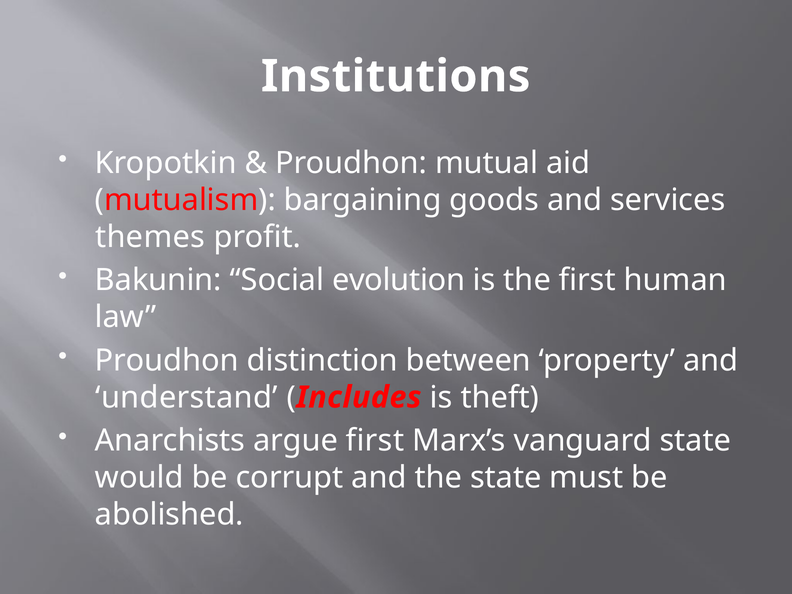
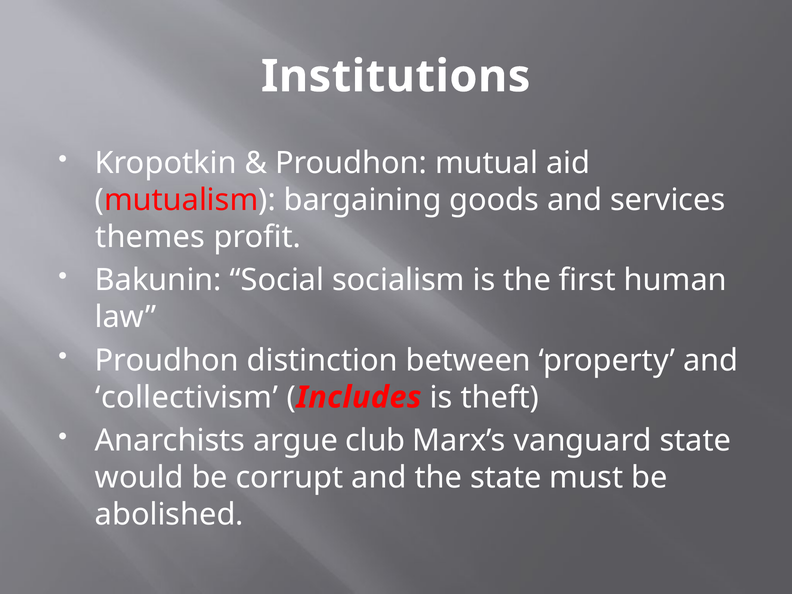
evolution: evolution -> socialism
understand: understand -> collectivism
argue first: first -> club
